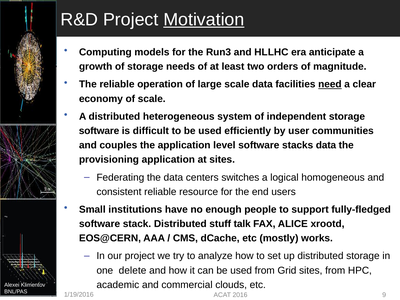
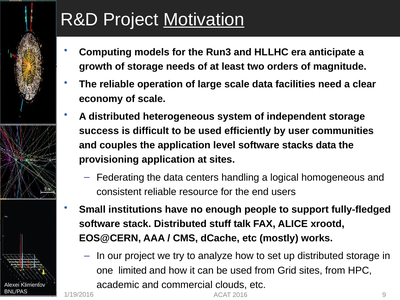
need underline: present -> none
software at (99, 131): software -> success
switches: switches -> handling
delete: delete -> limited
